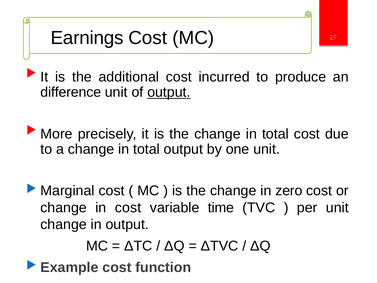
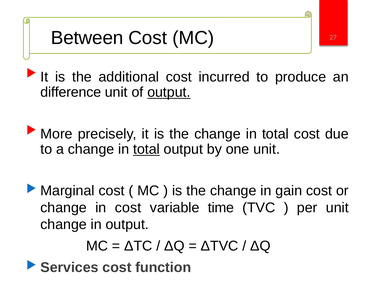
Earnings: Earnings -> Between
total at (146, 149) underline: none -> present
zero: zero -> gain
Example: Example -> Services
